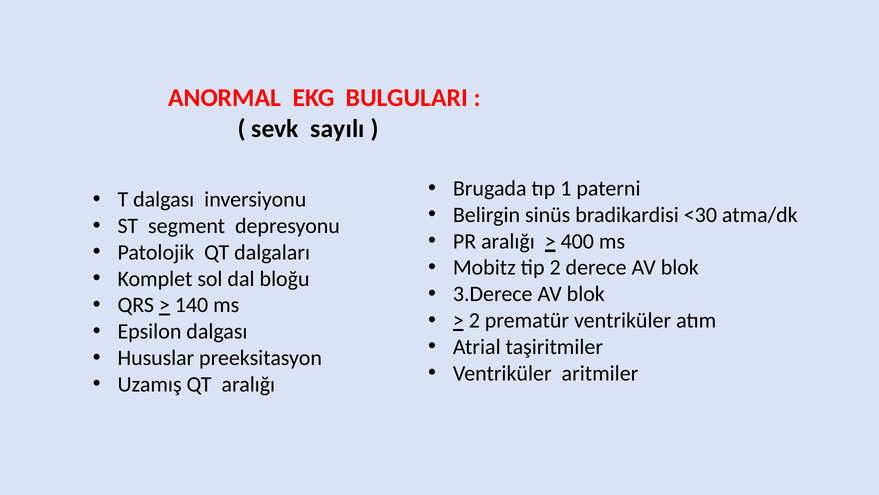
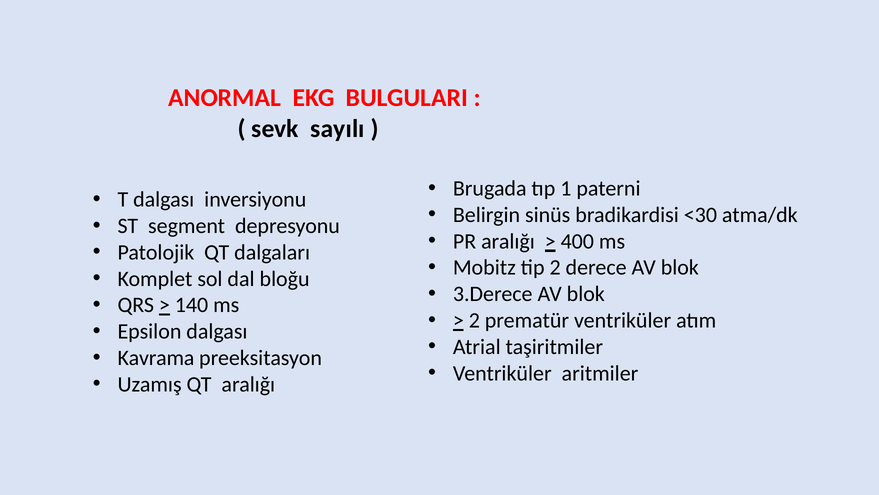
Hususlar: Hususlar -> Kavrama
